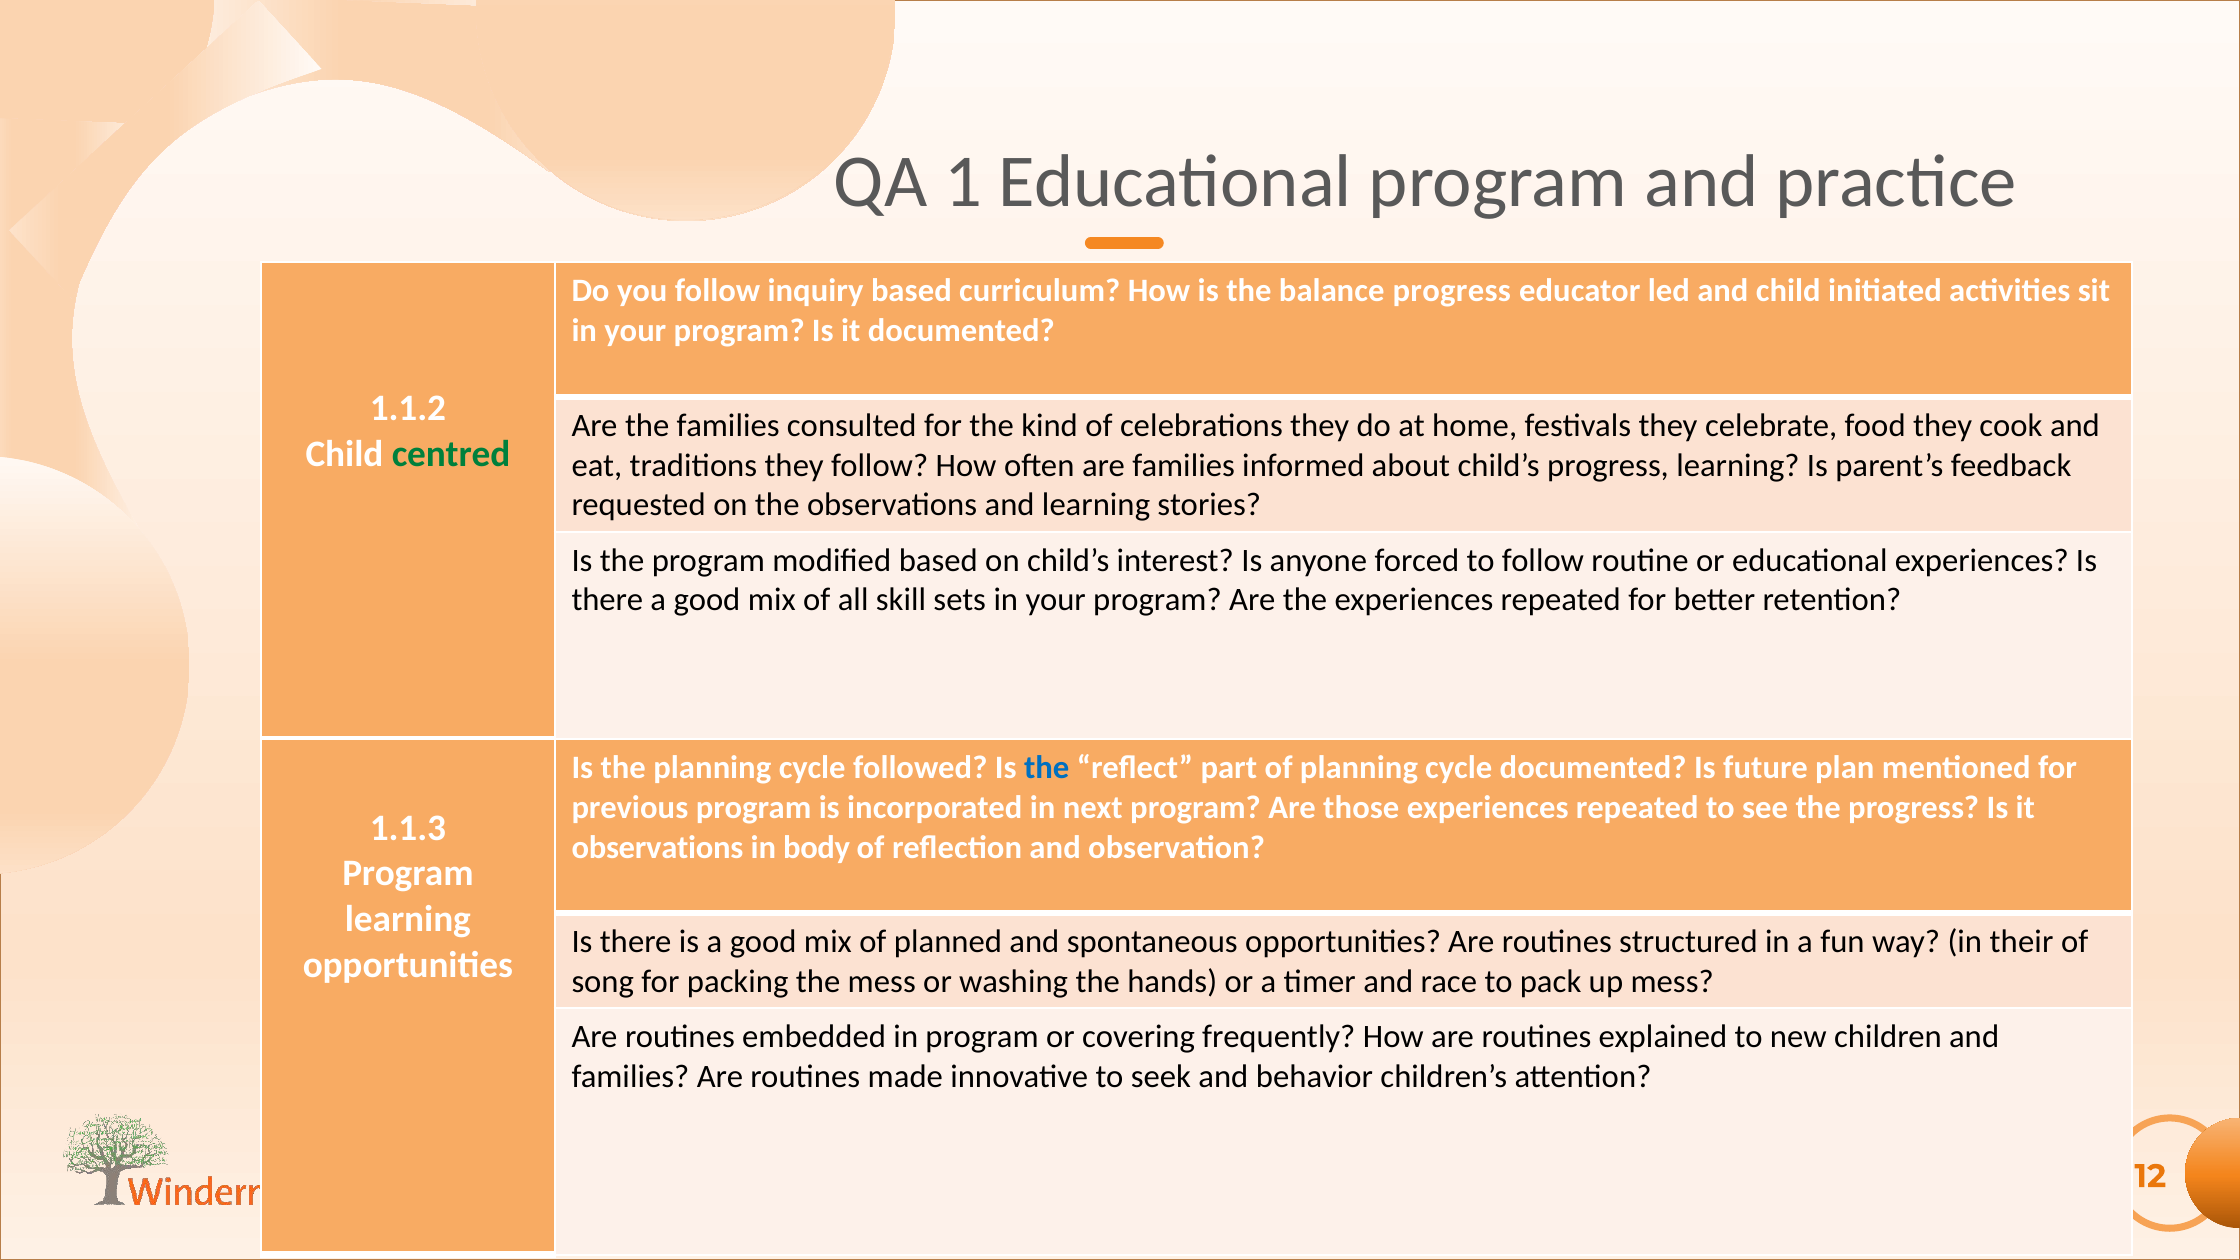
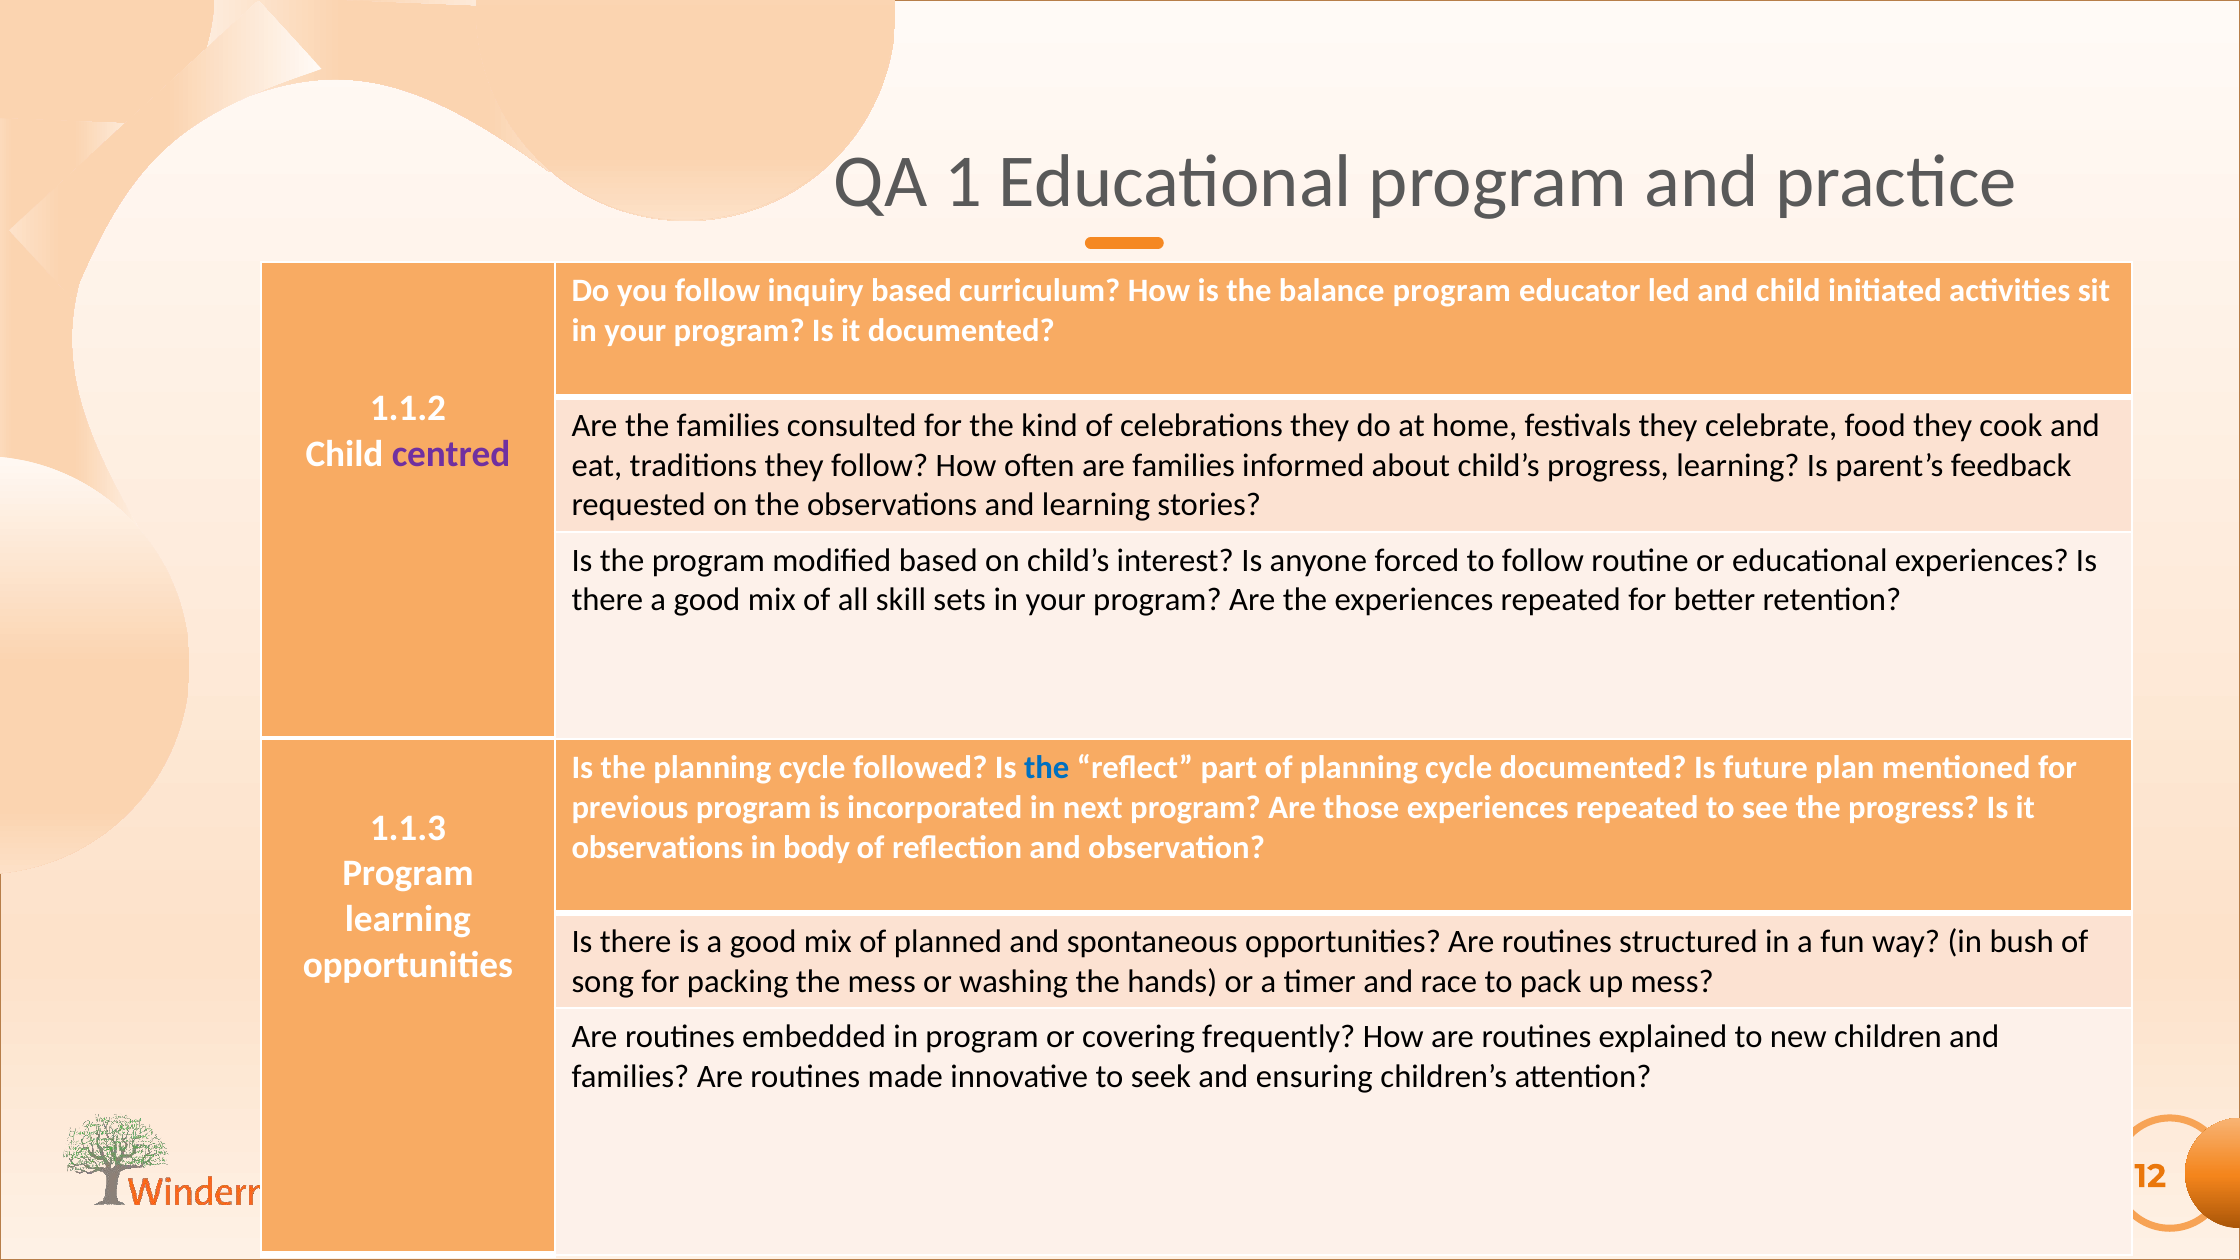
balance progress: progress -> program
centred colour: green -> purple
their: their -> bush
behavior: behavior -> ensuring
